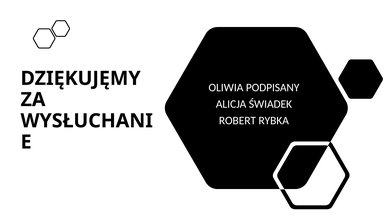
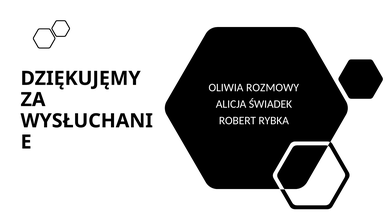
PODPISANY: PODPISANY -> ROZMOWY
